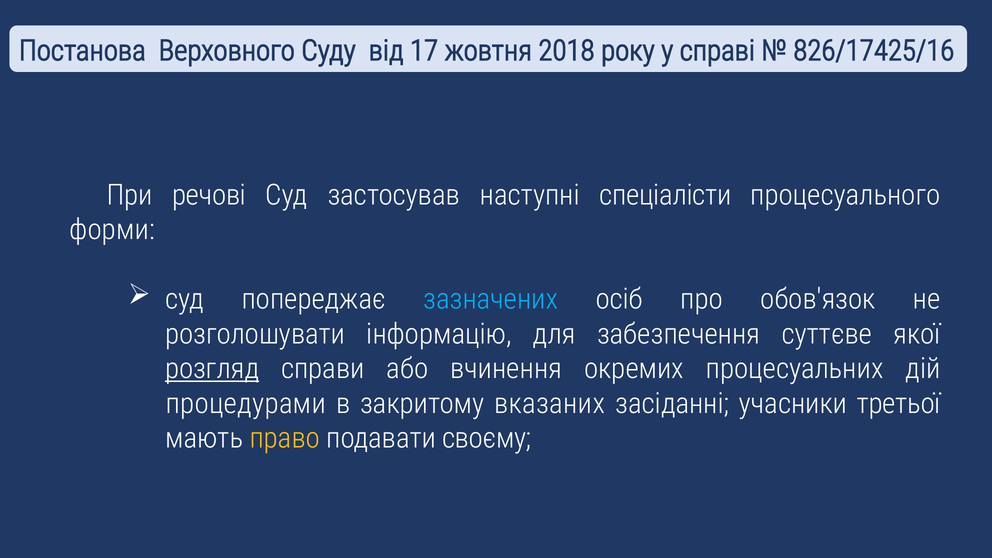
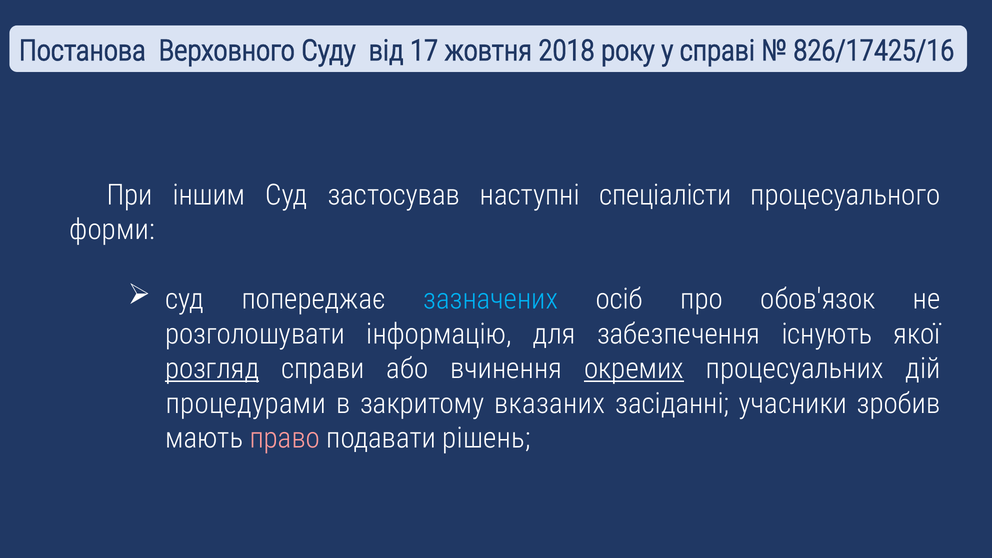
речові: речові -> іншим
суттєве: суттєве -> існують
окремих underline: none -> present
третьої: третьої -> зробив
право colour: yellow -> pink
своєму: своєму -> рішень
